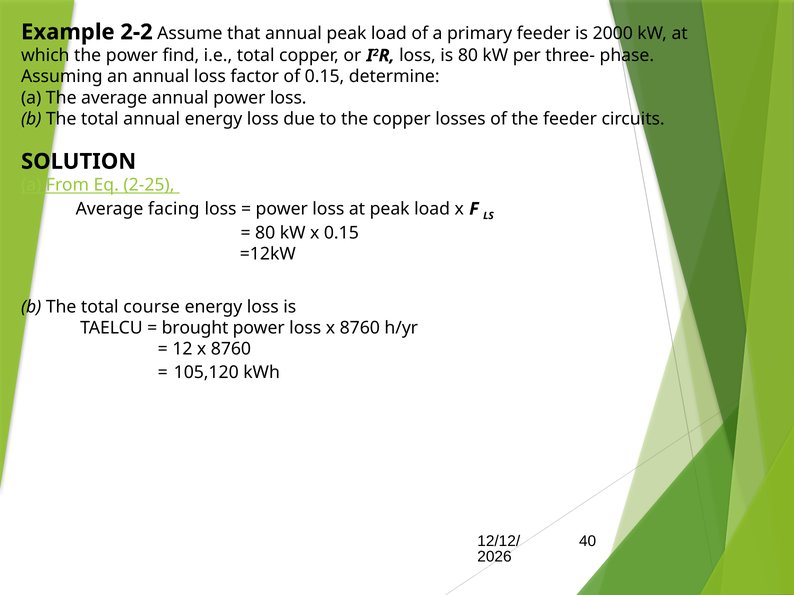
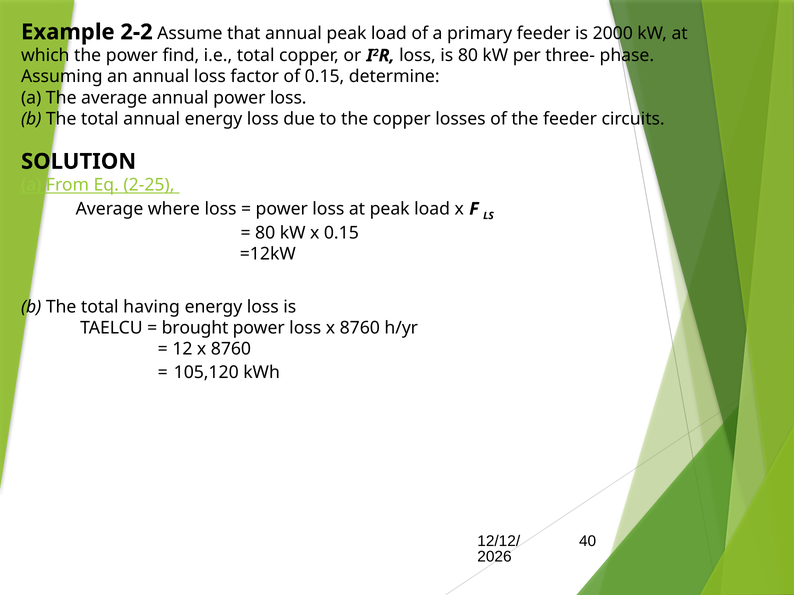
facing: facing -> where
course: course -> having
